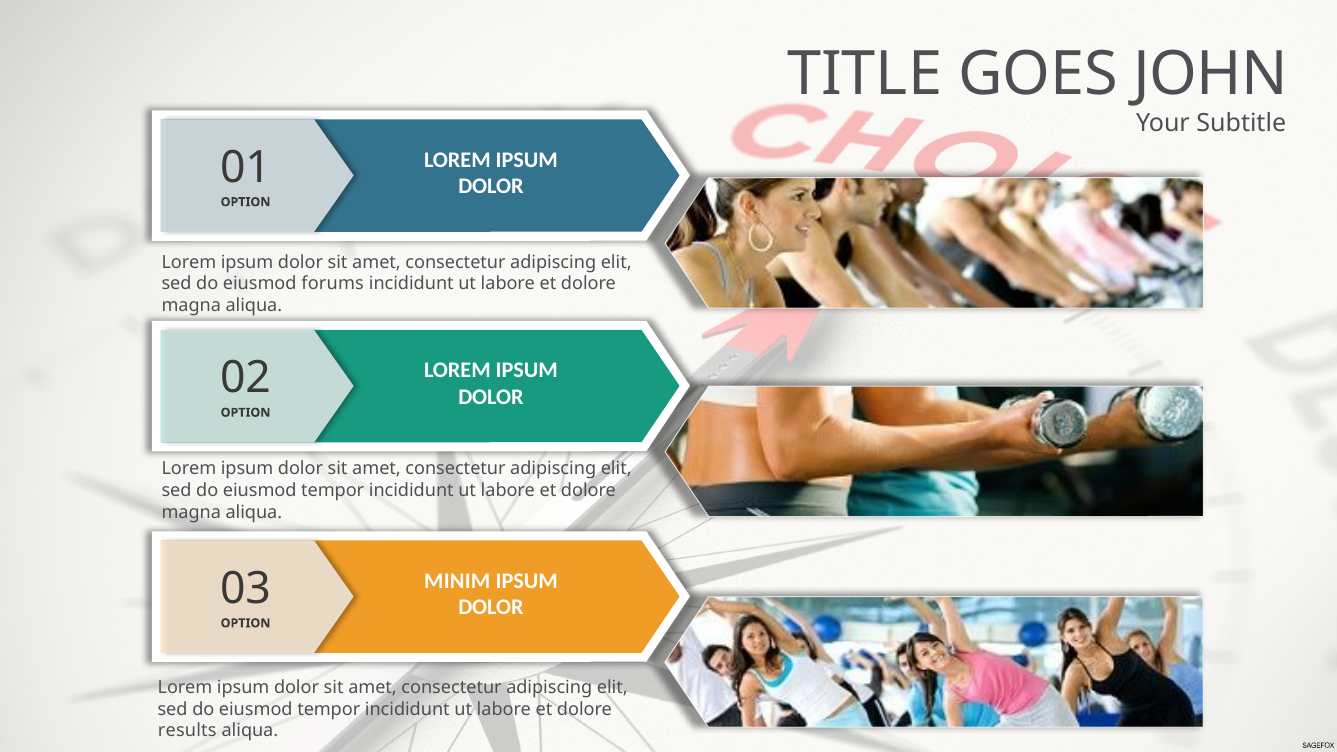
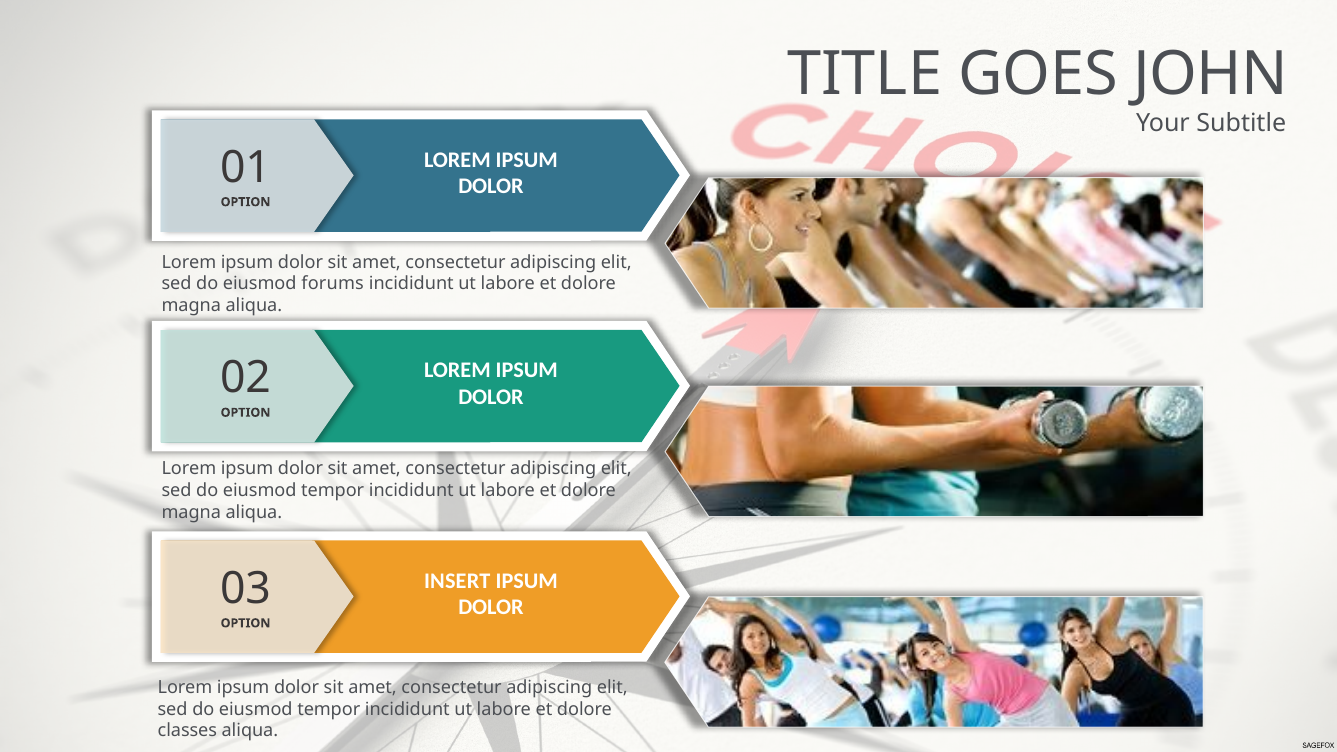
MINIM: MINIM -> INSERT
results: results -> classes
